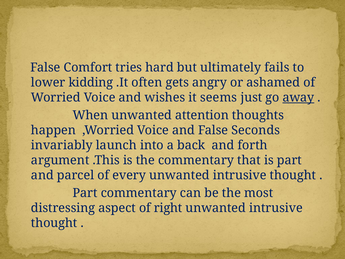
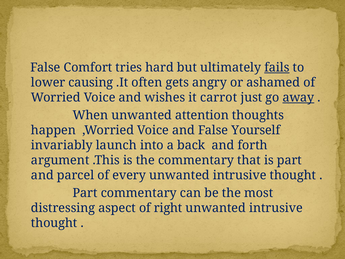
fails underline: none -> present
kidding: kidding -> causing
seems: seems -> carrot
Seconds: Seconds -> Yourself
